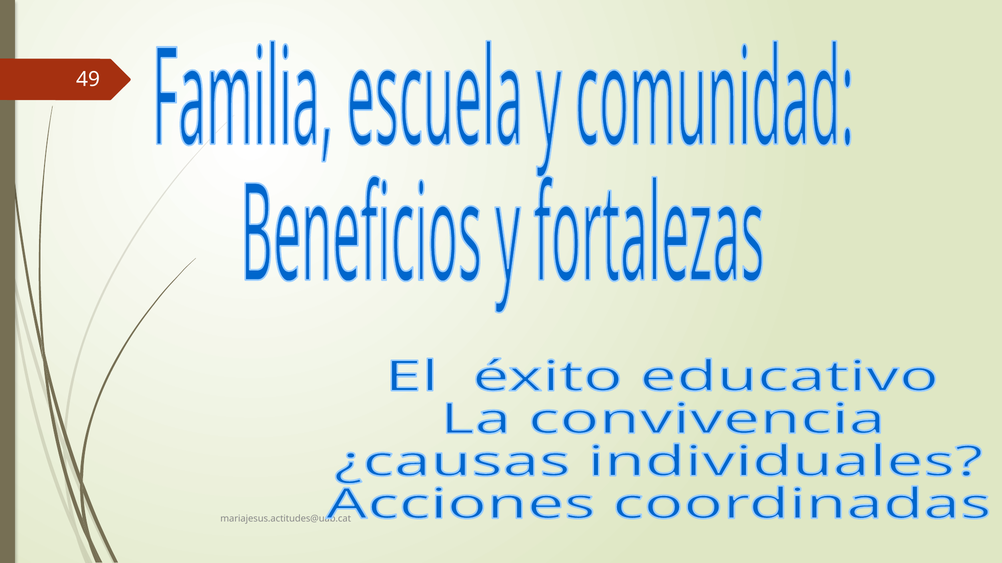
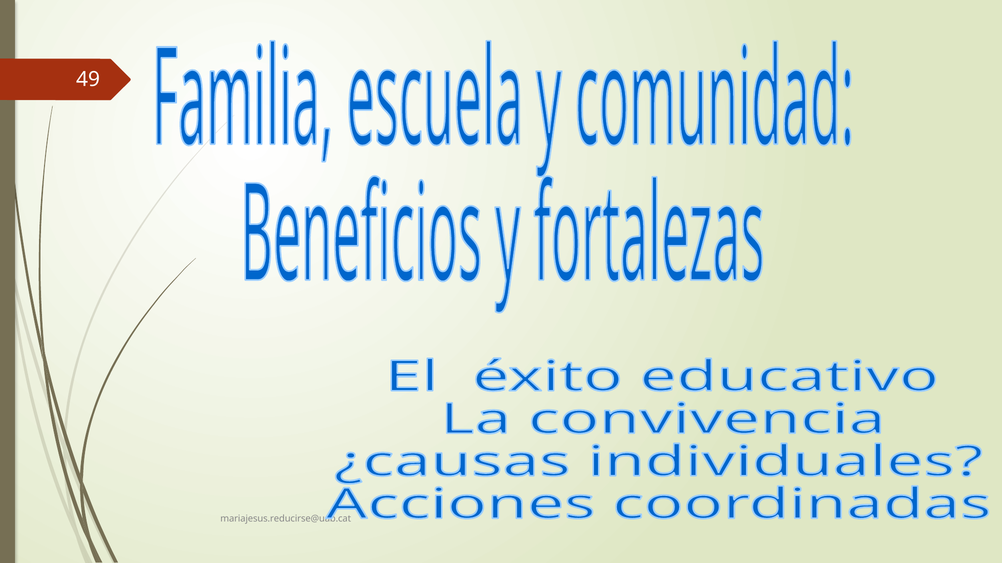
mariajesus.actitudes@uab.cat: mariajesus.actitudes@uab.cat -> mariajesus.reducirse@uab.cat
